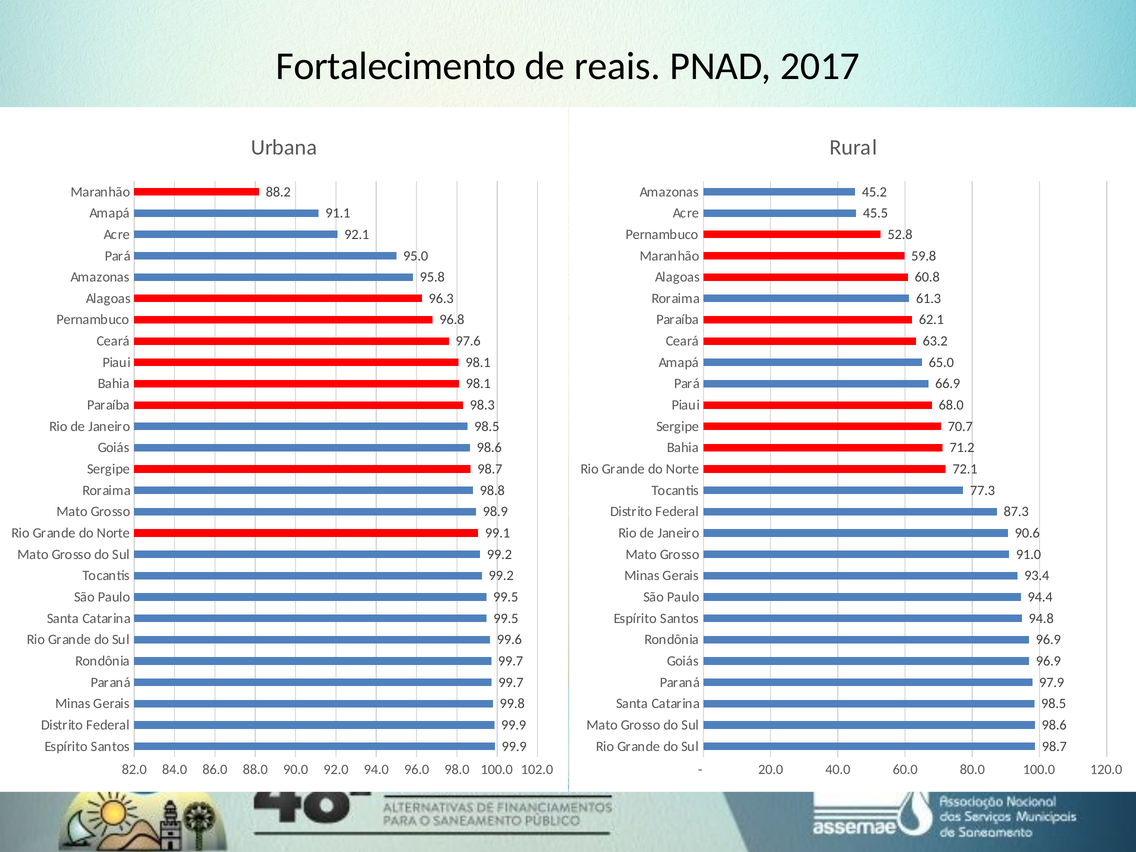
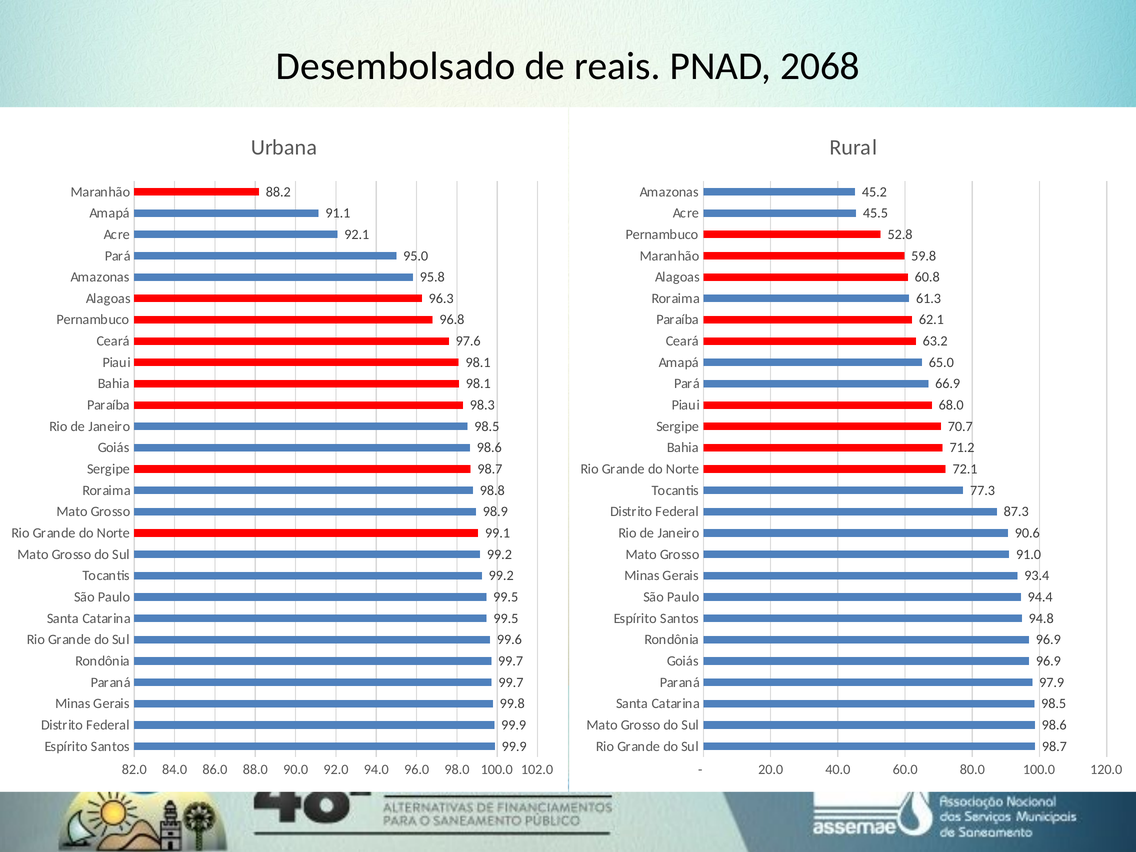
Fortalecimento: Fortalecimento -> Desembolsado
2017: 2017 -> 2068
